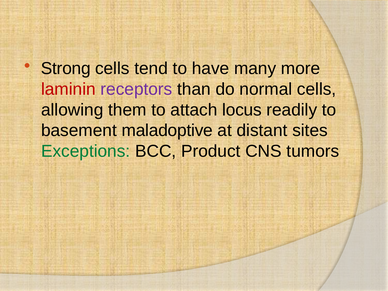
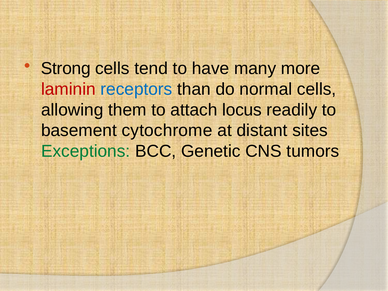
receptors colour: purple -> blue
maladoptive: maladoptive -> cytochrome
Product: Product -> Genetic
